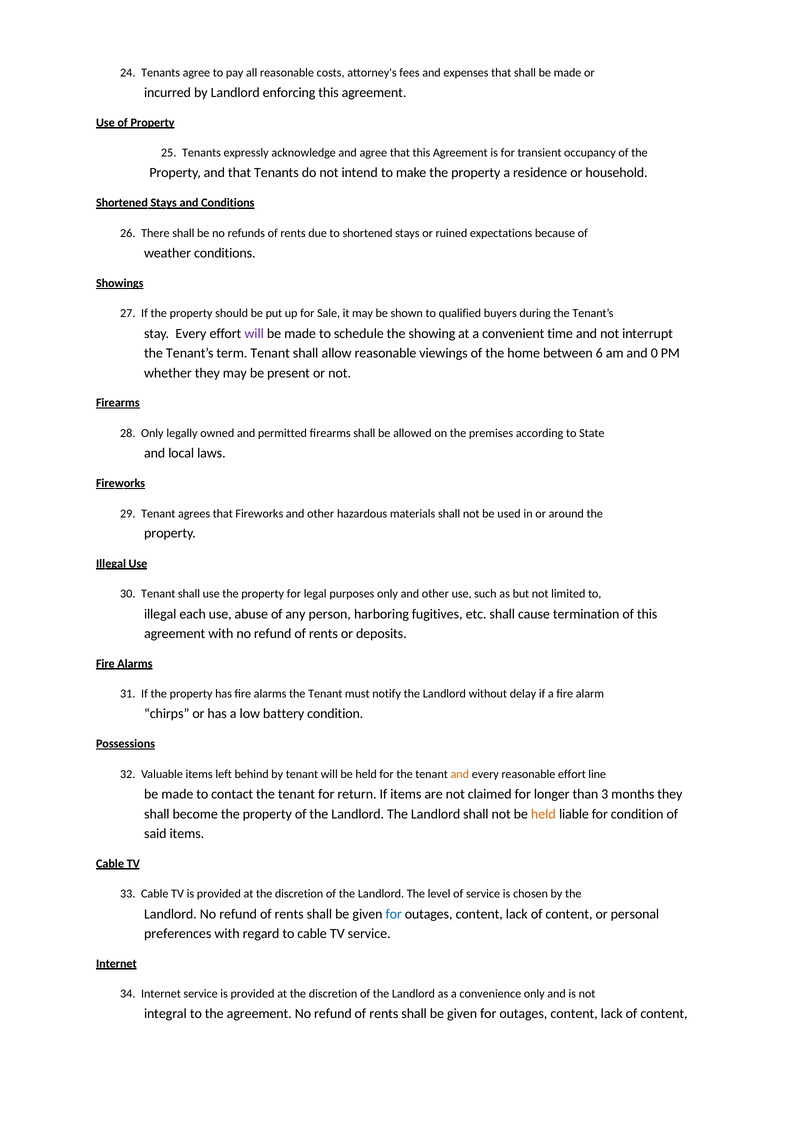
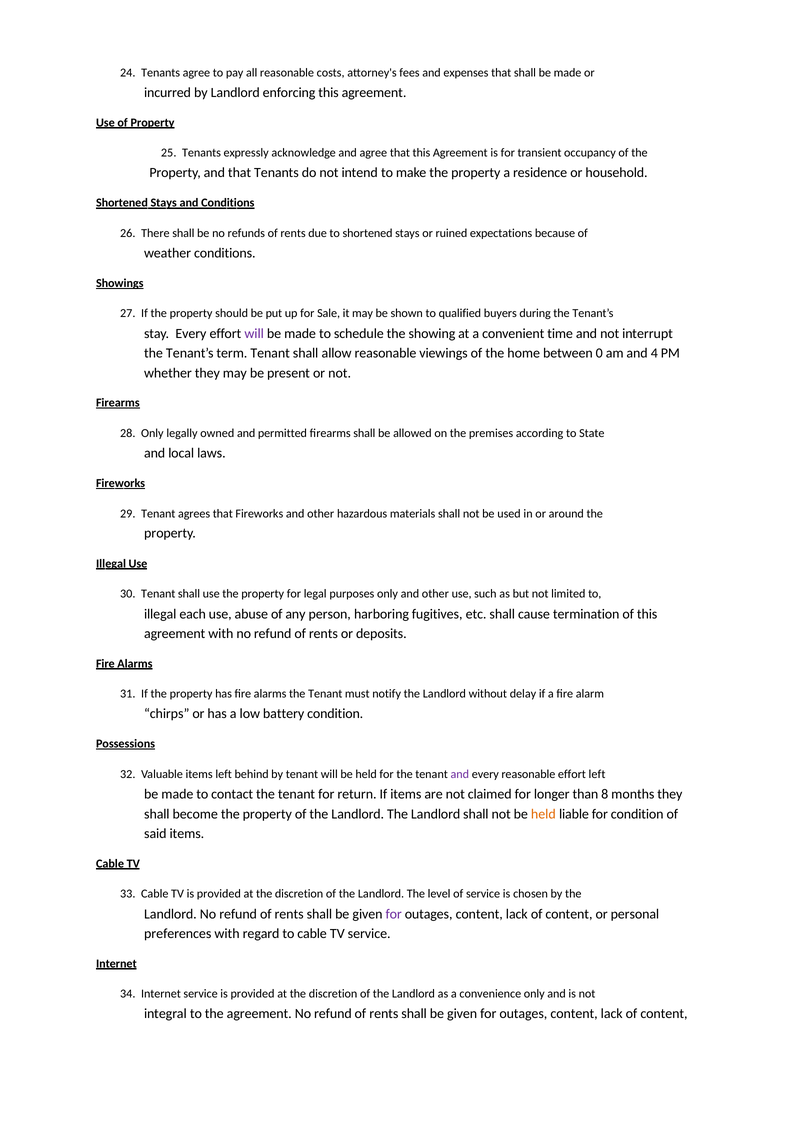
6: 6 -> 0
0: 0 -> 4
and at (460, 774) colour: orange -> purple
effort line: line -> left
3: 3 -> 8
for at (394, 914) colour: blue -> purple
